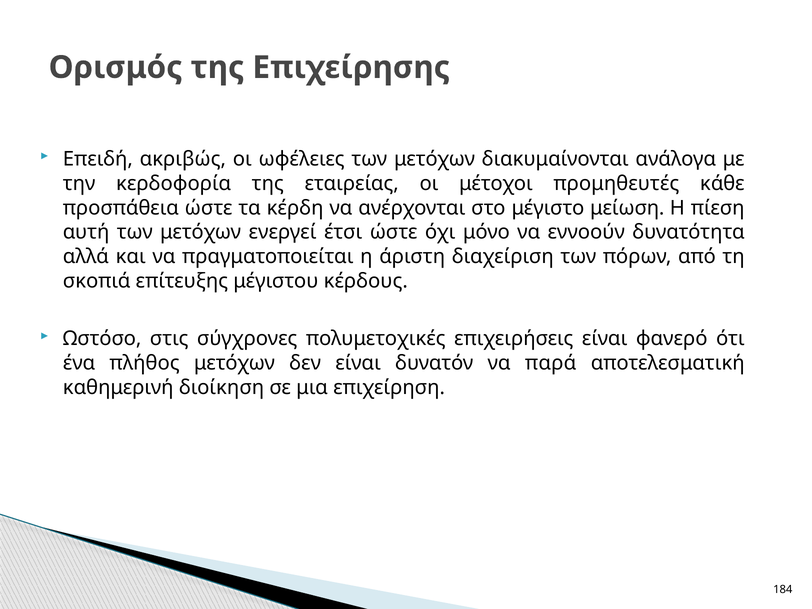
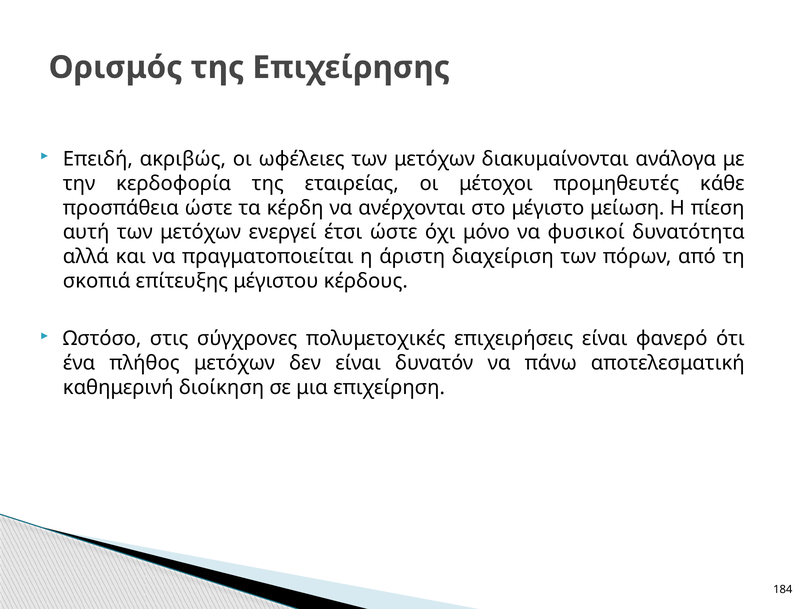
εννοούν: εννοούν -> φυσικοί
παρά: παρά -> πάνω
